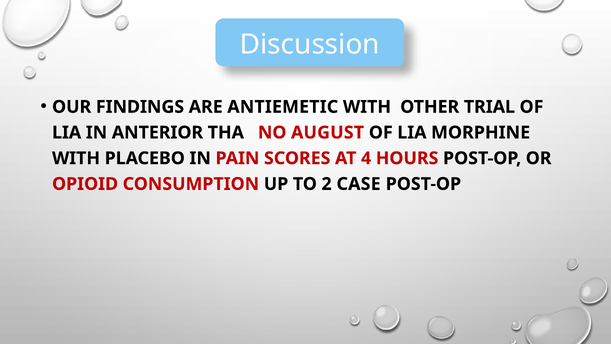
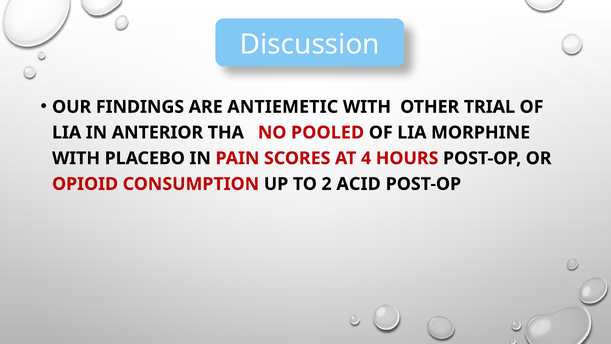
AUGUST: AUGUST -> POOLED
CASE: CASE -> ACID
